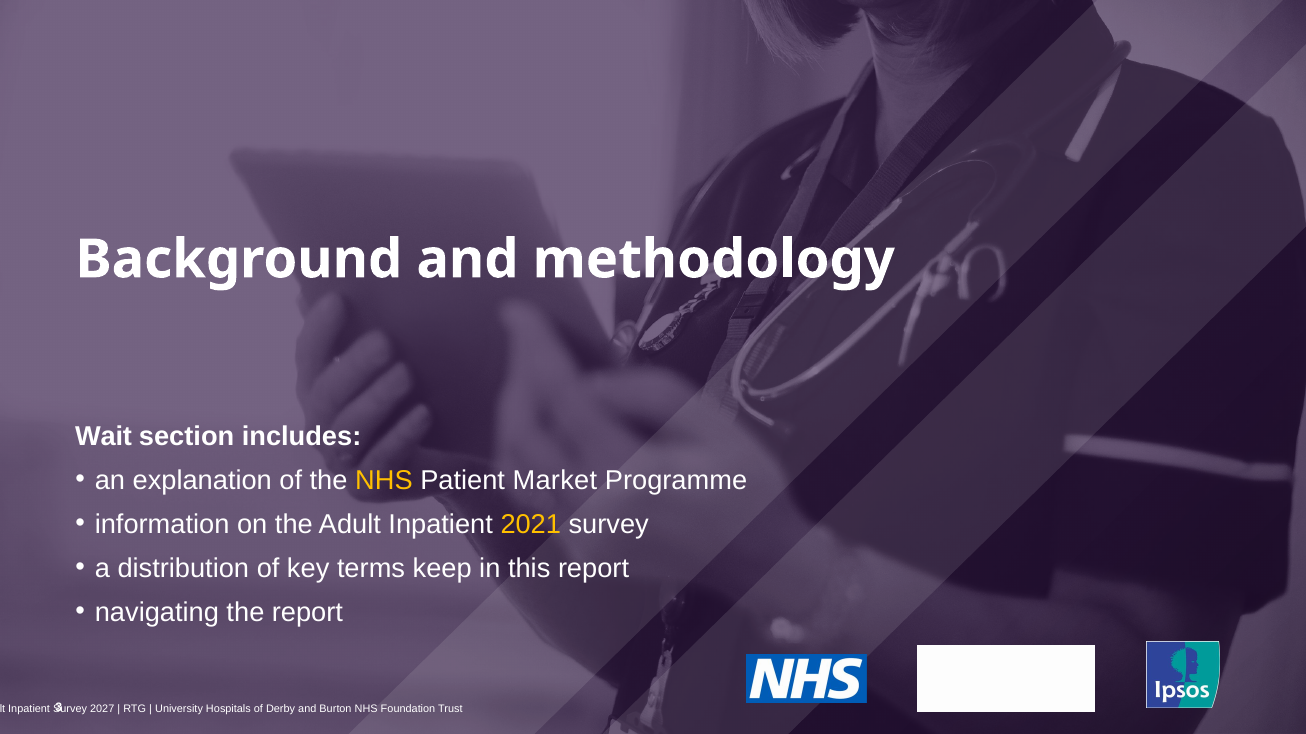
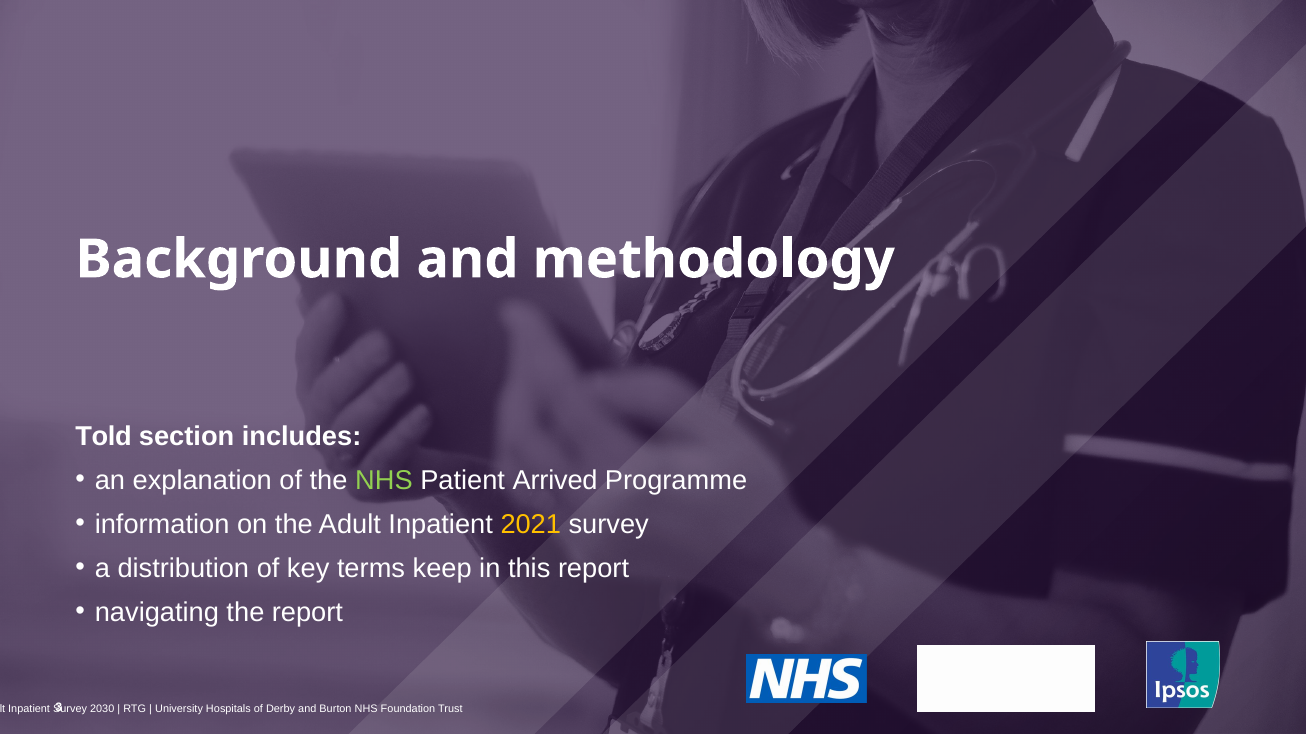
Wait: Wait -> Told
NHS at (384, 480) colour: yellow -> light green
Market: Market -> Arrived
2027: 2027 -> 2030
